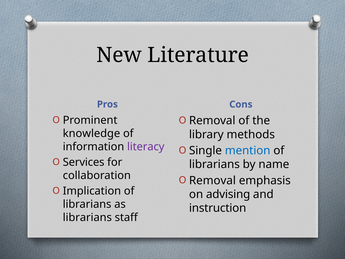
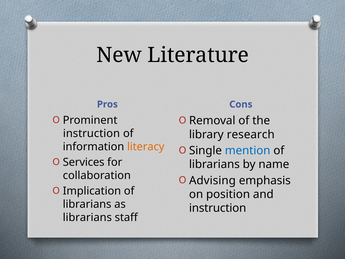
knowledge at (91, 133): knowledge -> instruction
methods: methods -> research
literacy colour: purple -> orange
Removal at (212, 180): Removal -> Advising
advising: advising -> position
